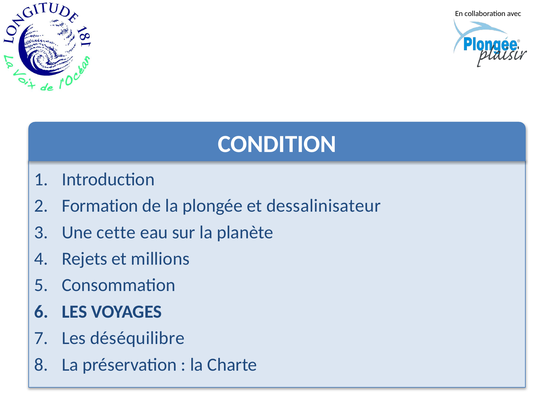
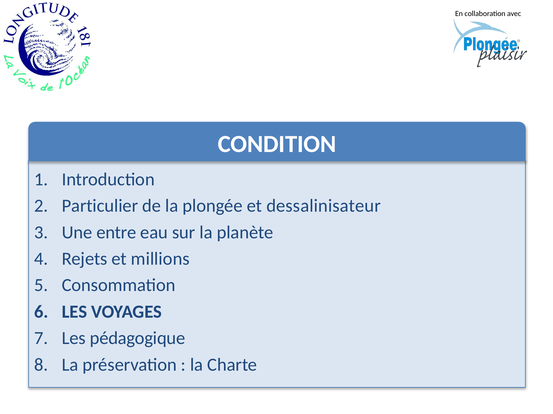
Formation: Formation -> Particulier
cette: cette -> entre
déséquilibre: déséquilibre -> pédagogique
